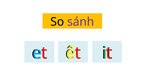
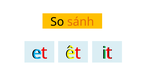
sánh colour: purple -> orange
